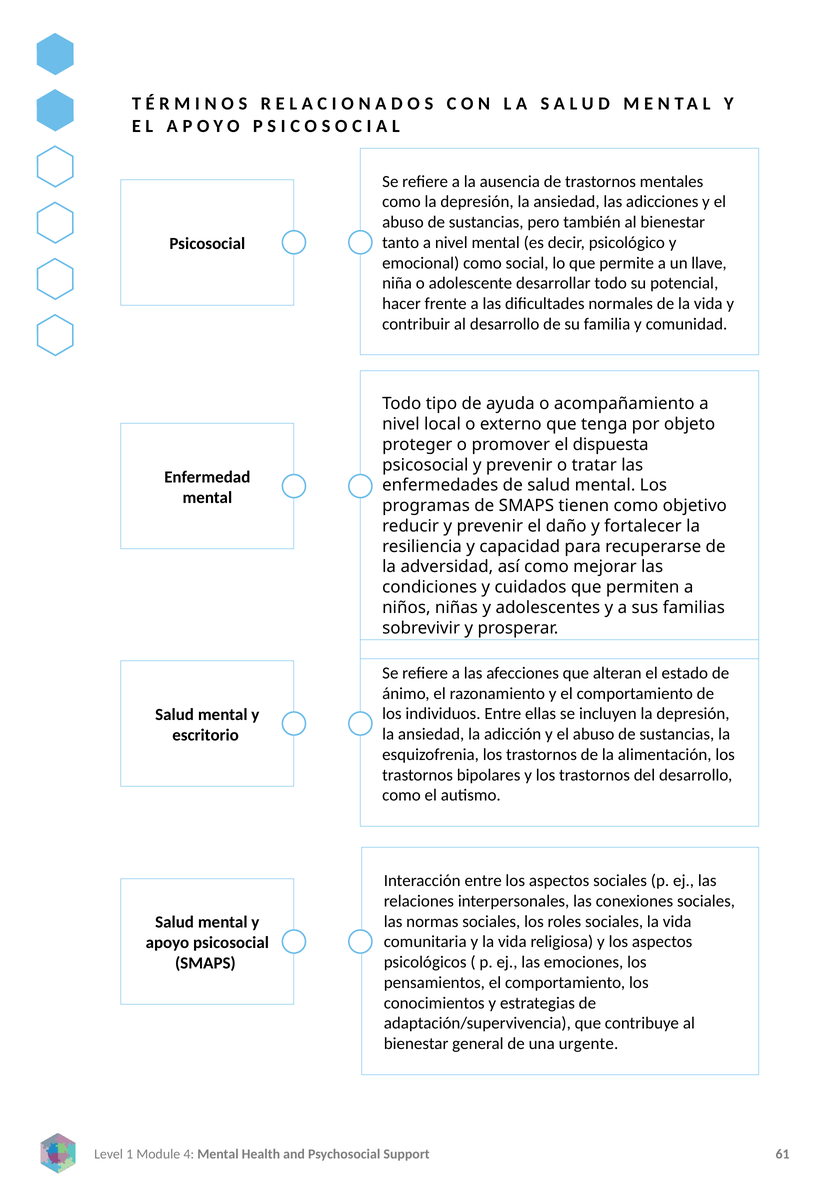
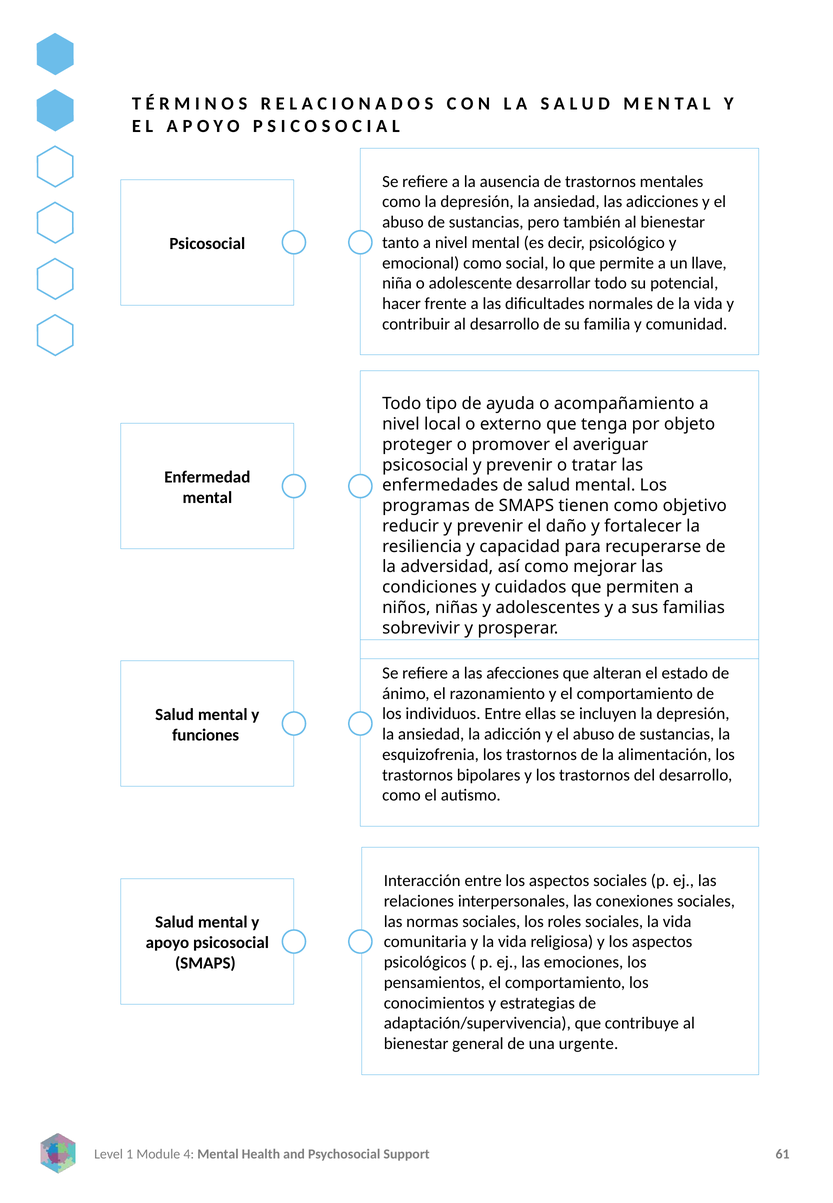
dispuesta: dispuesta -> averiguar
escritorio: escritorio -> funciones
